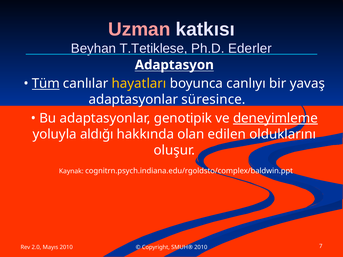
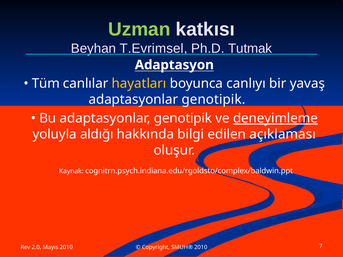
Uzman colour: pink -> light green
T.Tetiklese: T.Tetiklese -> T.Evrimsel
Ederler: Ederler -> Tutmak
Tüm underline: present -> none
süresince at (213, 100): süresince -> genotipik
olan: olan -> bilgi
olduklarını: olduklarını -> açıklaması
